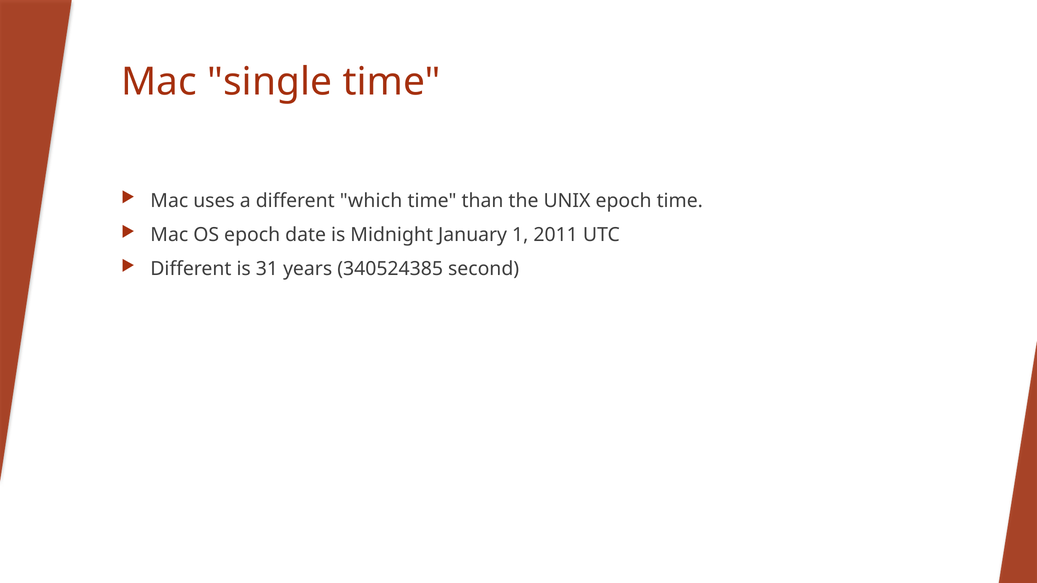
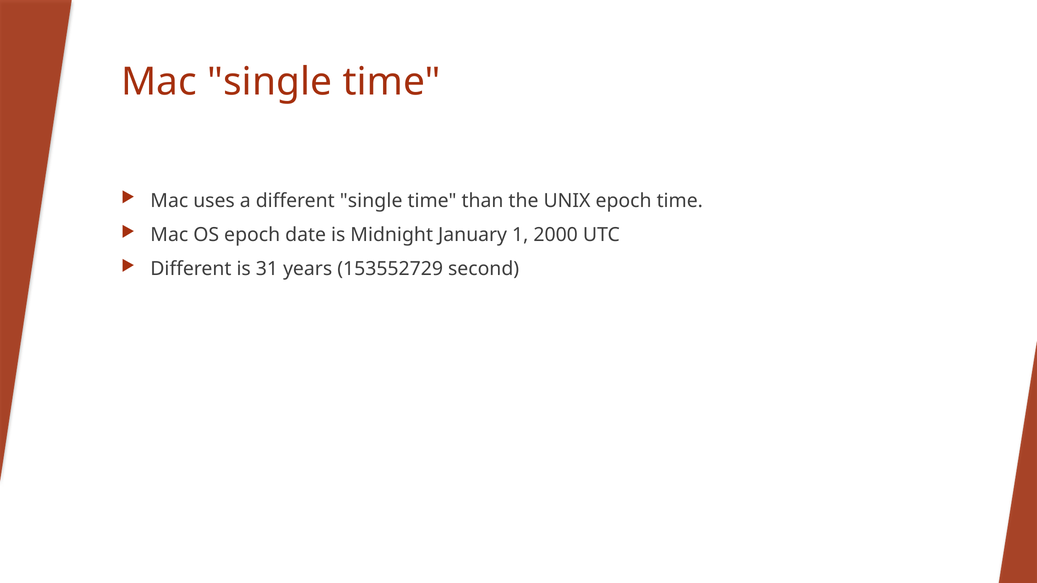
different which: which -> single
2011: 2011 -> 2000
340524385: 340524385 -> 153552729
